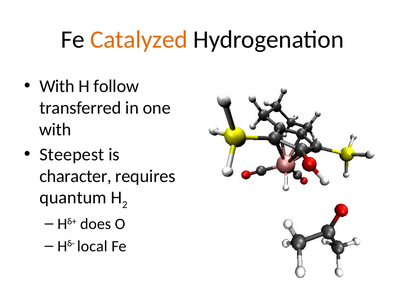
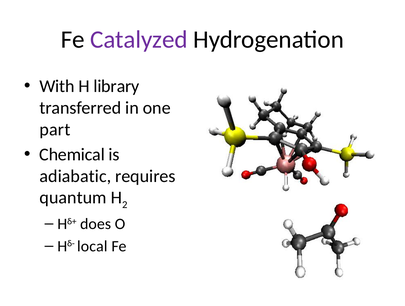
Catalyzed colour: orange -> purple
follow: follow -> library
with at (55, 130): with -> part
Steepest: Steepest -> Chemical
character: character -> adiabatic
